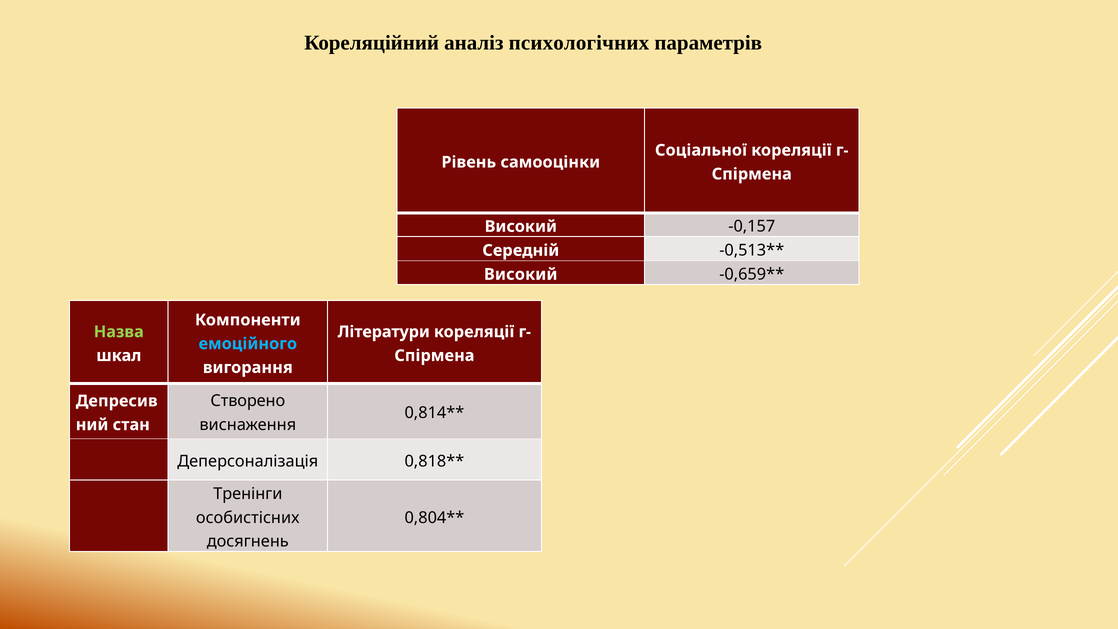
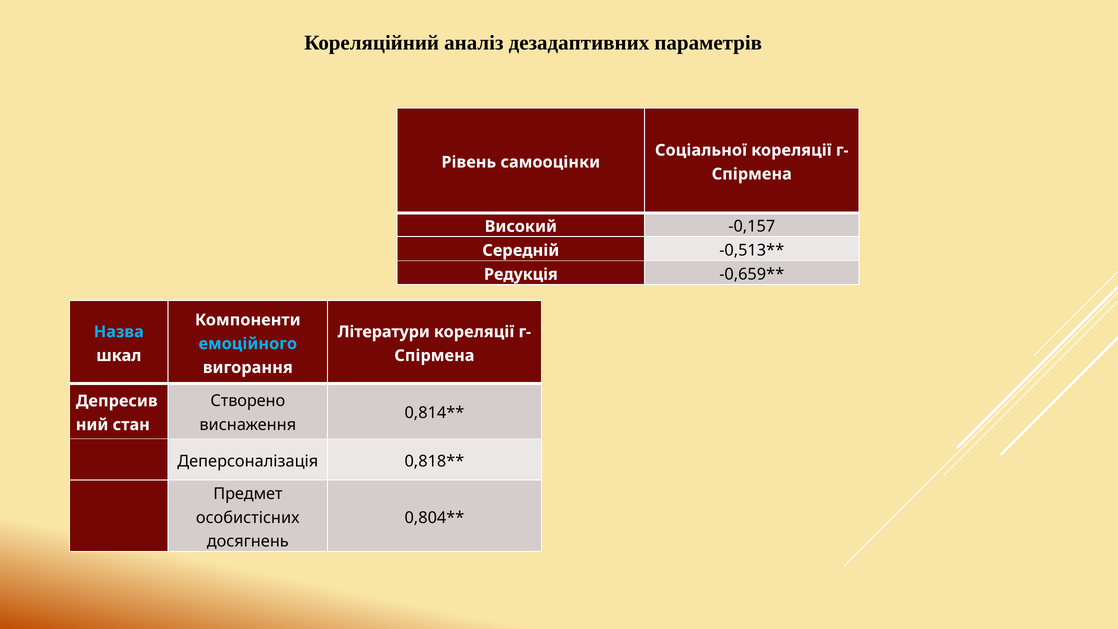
психологічних: психологічних -> дезадаптивних
Високий at (521, 274): Високий -> Редукція
Назва colour: light green -> light blue
Тренінги: Тренінги -> Предмет
